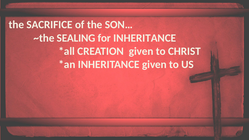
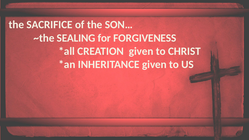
for INHERITANCE: INHERITANCE -> FORGIVENESS
